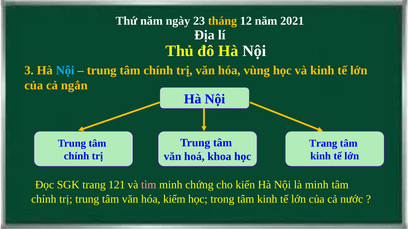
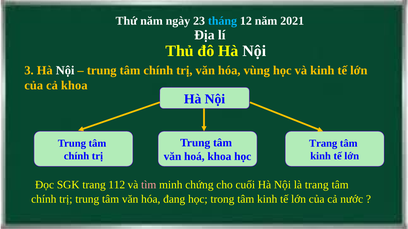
tháng colour: yellow -> light blue
Nội at (65, 71) colour: light blue -> white
cả ngắn: ngắn -> khoa
121: 121 -> 112
kiến: kiến -> cuối
là minh: minh -> trang
kiểm: kiểm -> đang
